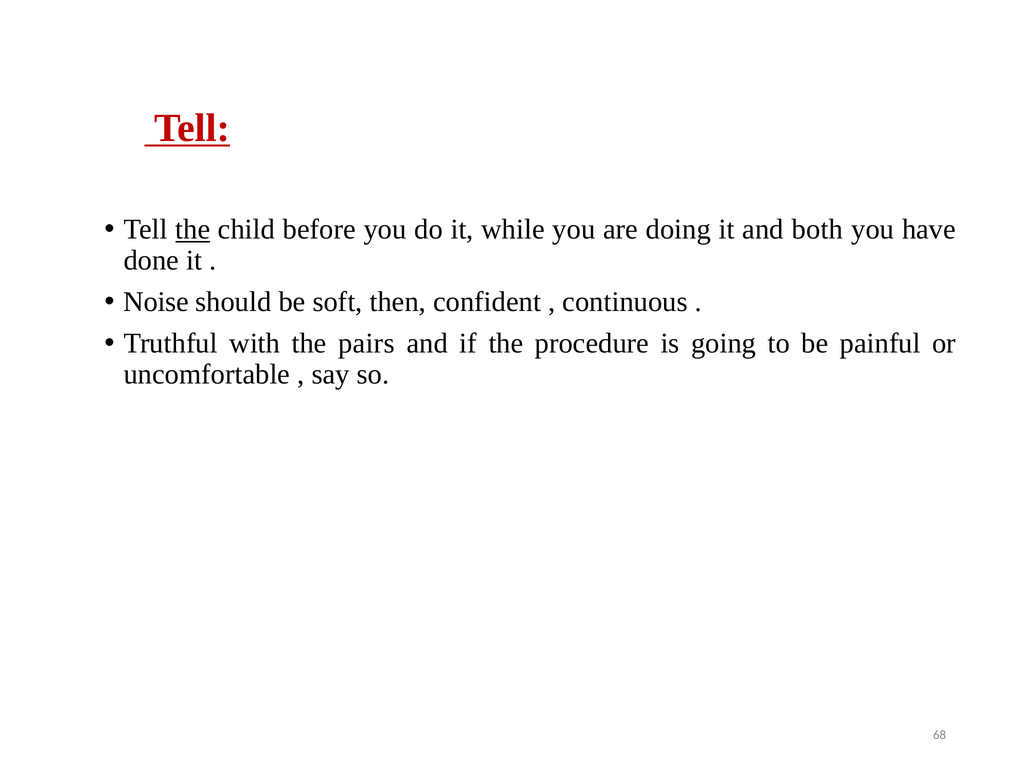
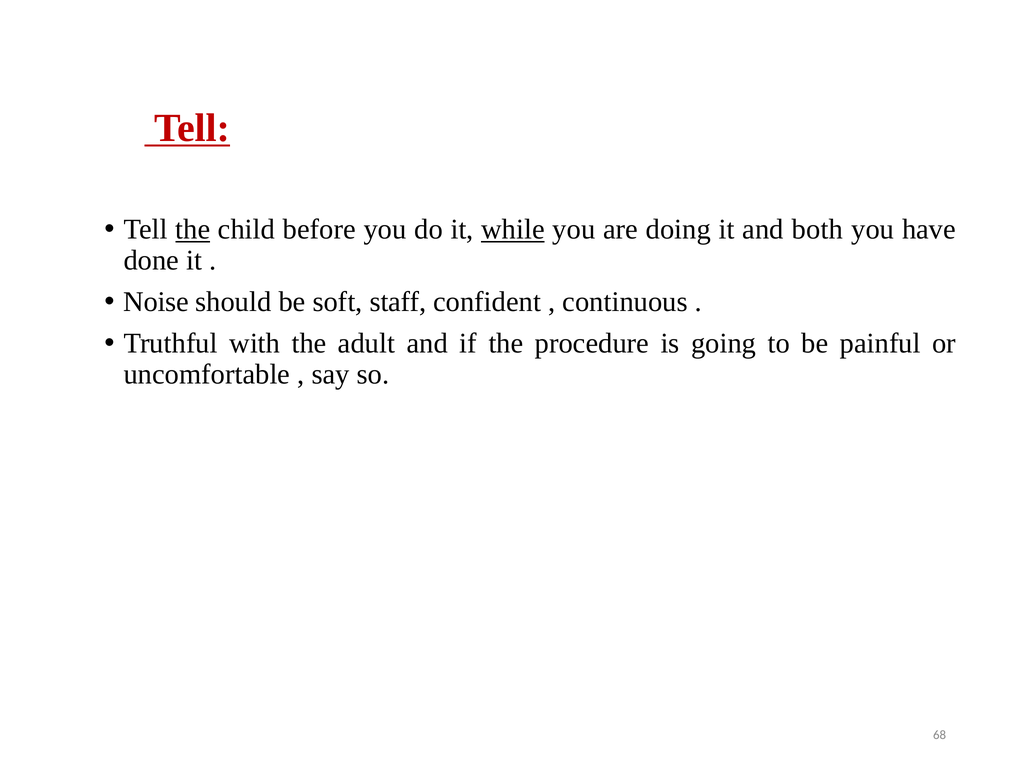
while underline: none -> present
then: then -> staff
pairs: pairs -> adult
